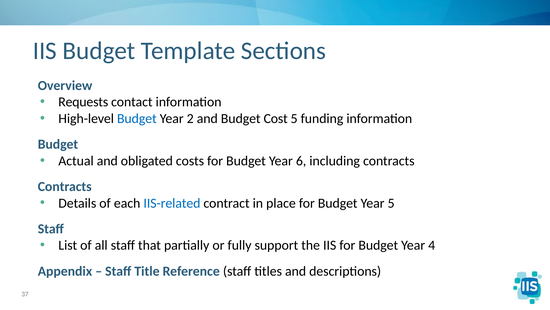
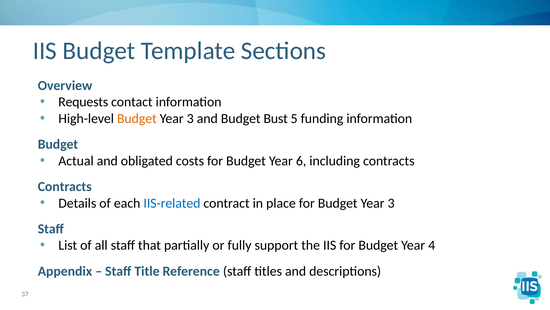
Budget at (137, 118) colour: blue -> orange
2 at (190, 118): 2 -> 3
Cost: Cost -> Bust
for Budget Year 5: 5 -> 3
